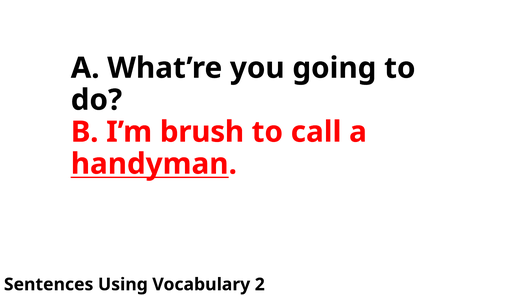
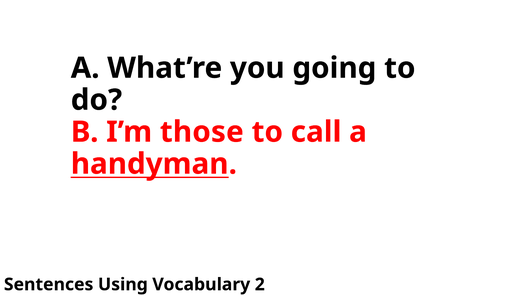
brush: brush -> those
